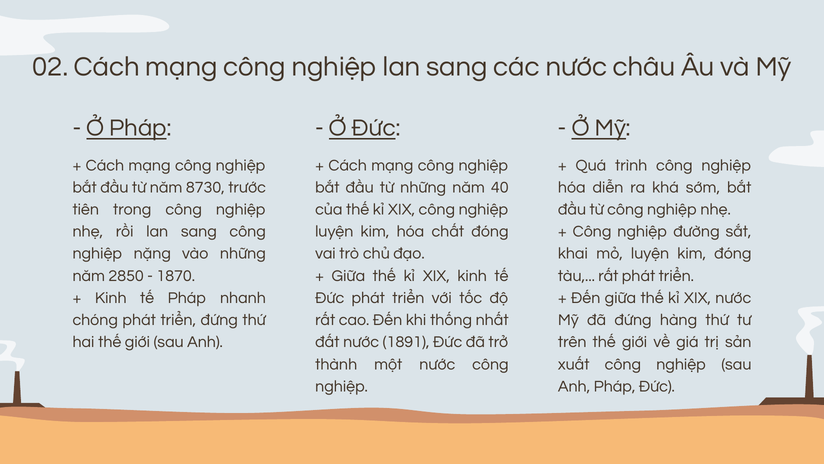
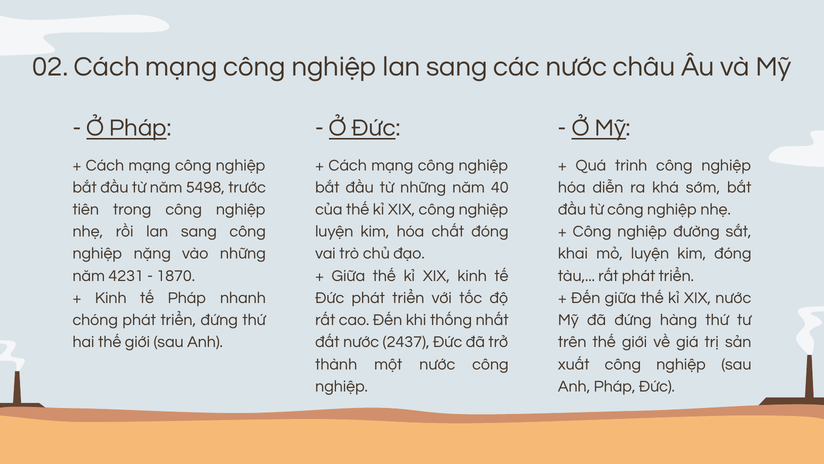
8730: 8730 -> 5498
2850: 2850 -> 4231
1891: 1891 -> 2437
